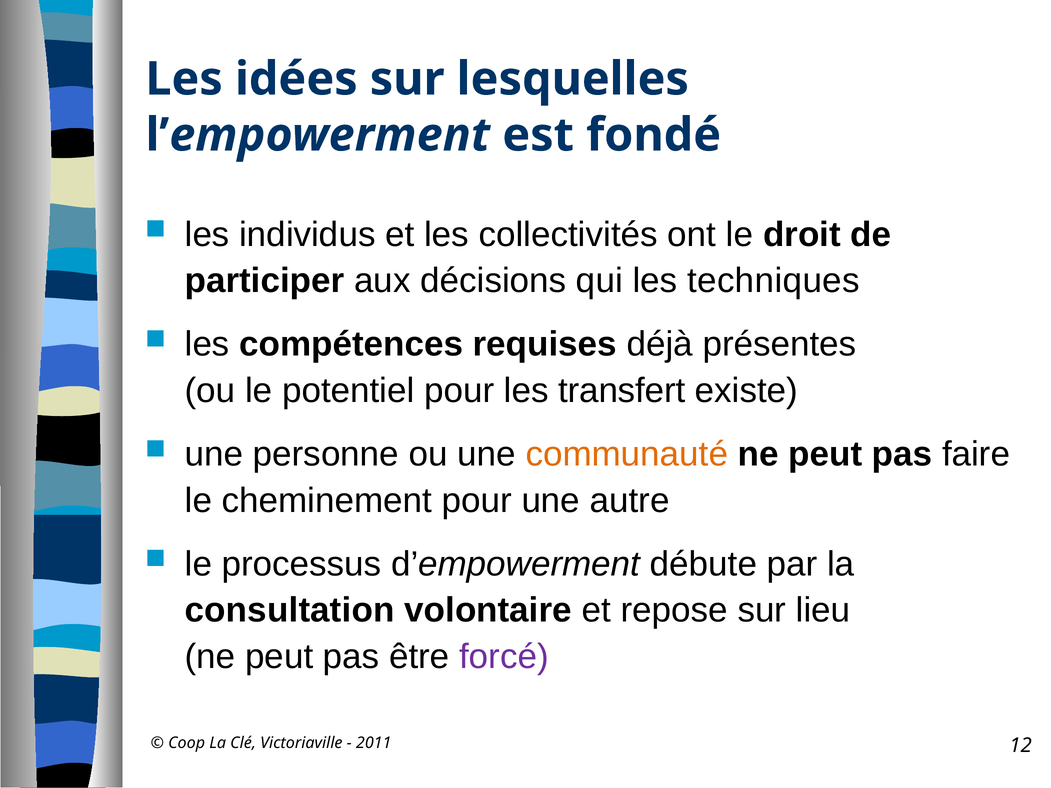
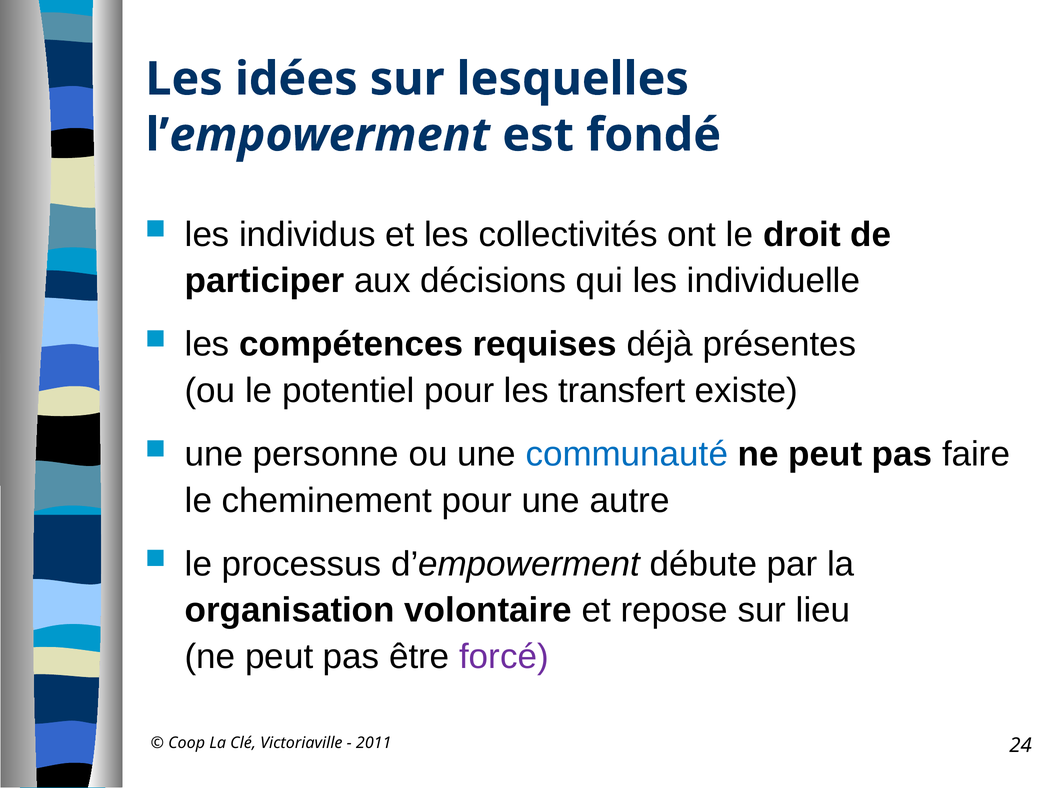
techniques: techniques -> individuelle
communauté colour: orange -> blue
consultation: consultation -> organisation
12: 12 -> 24
